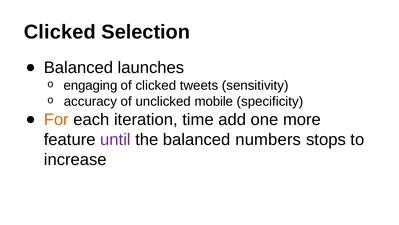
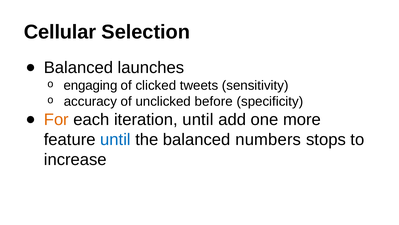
Clicked at (60, 32): Clicked -> Cellular
mobile: mobile -> before
iteration time: time -> until
until at (115, 139) colour: purple -> blue
